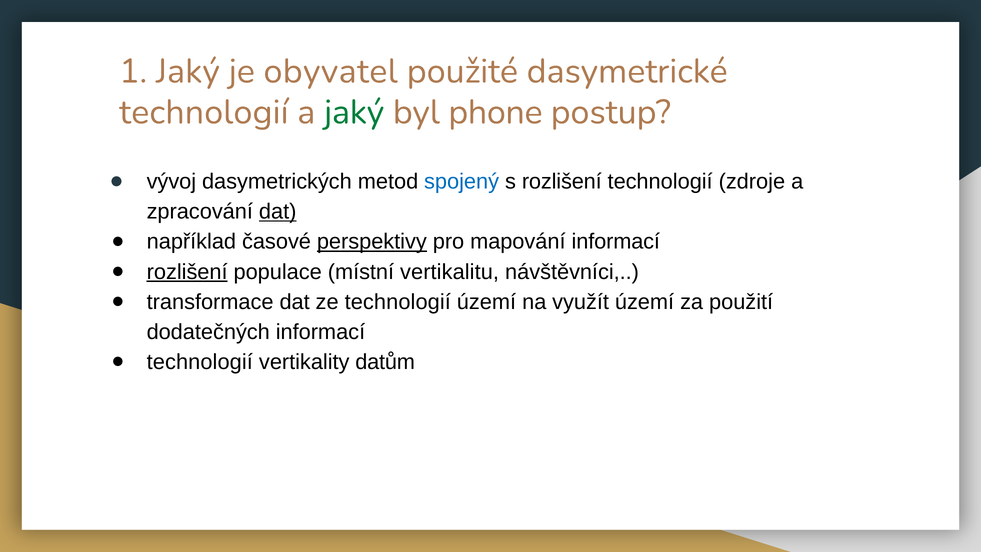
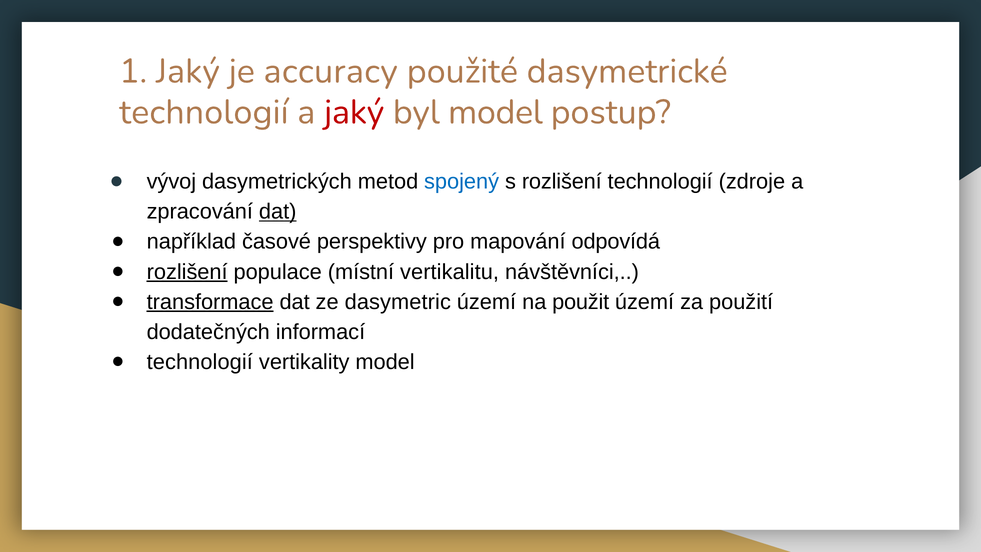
obyvatel: obyvatel -> accuracy
jaký at (354, 112) colour: green -> red
byl phone: phone -> model
perspektivy underline: present -> none
mapování informací: informací -> odpovídá
transformace underline: none -> present
ze technologií: technologií -> dasymetric
využít: využít -> použit
vertikality datům: datům -> model
